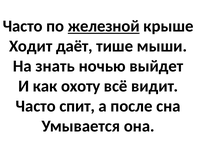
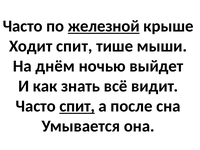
Ходит даёт: даёт -> спит
знать: знать -> днём
охоту: охоту -> знать
спит at (77, 106) underline: none -> present
